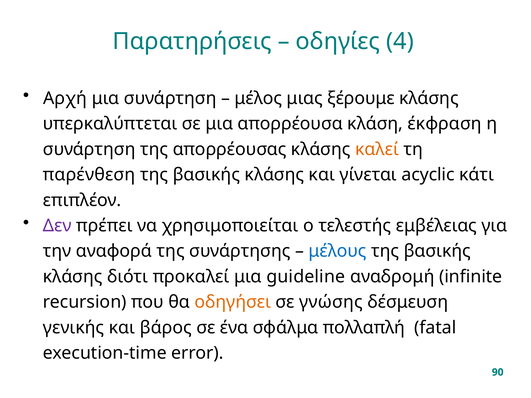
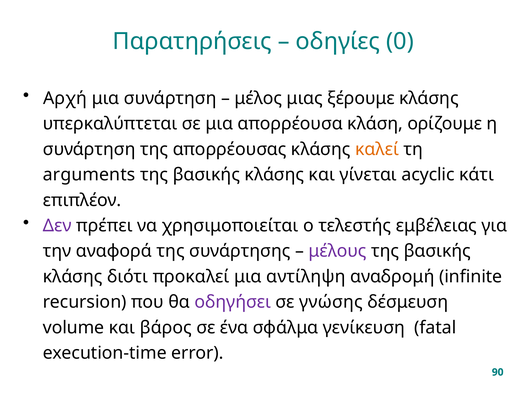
4: 4 -> 0
έκφραση: έκφραση -> ορίζουμε
παρένθεση: παρένθεση -> arguments
μέλους colour: blue -> purple
guideline: guideline -> αντίληψη
οδηγήσει colour: orange -> purple
γενικής: γενικής -> volume
πολλαπλή: πολλαπλή -> γενίκευση
